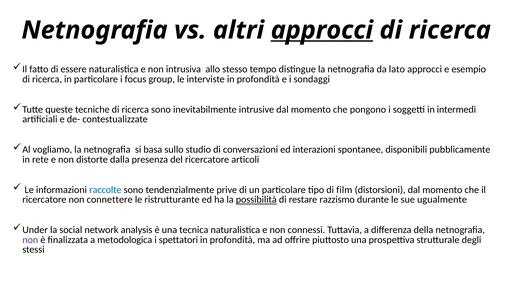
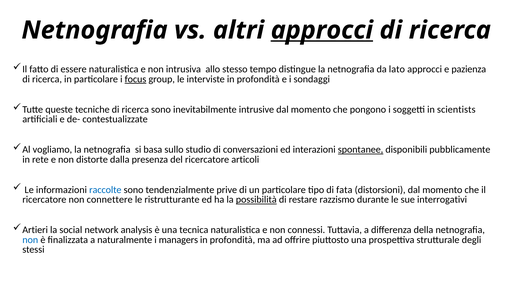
esempio: esempio -> pazienza
focus underline: none -> present
intermedi: intermedi -> scientists
spontanee underline: none -> present
film: film -> fata
ugualmente: ugualmente -> interrogativi
Under: Under -> Artieri
non at (30, 240) colour: purple -> blue
metodologica: metodologica -> naturalmente
spettatori: spettatori -> managers
